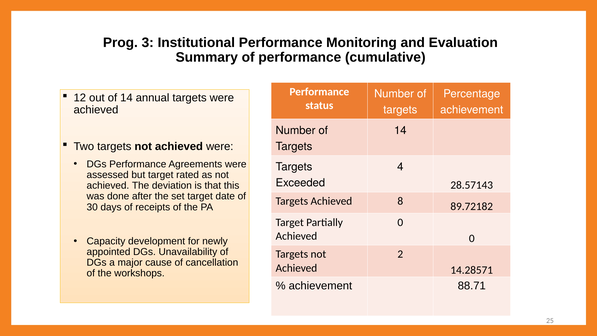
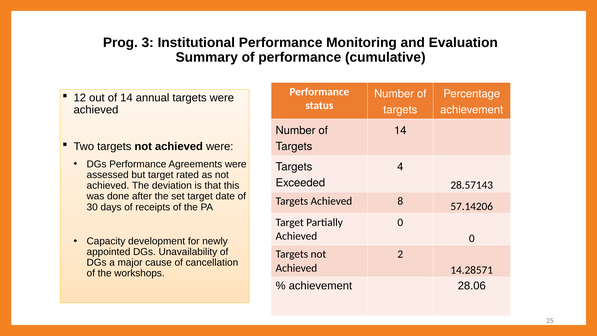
89.72182: 89.72182 -> 57.14206
88.71: 88.71 -> 28.06
